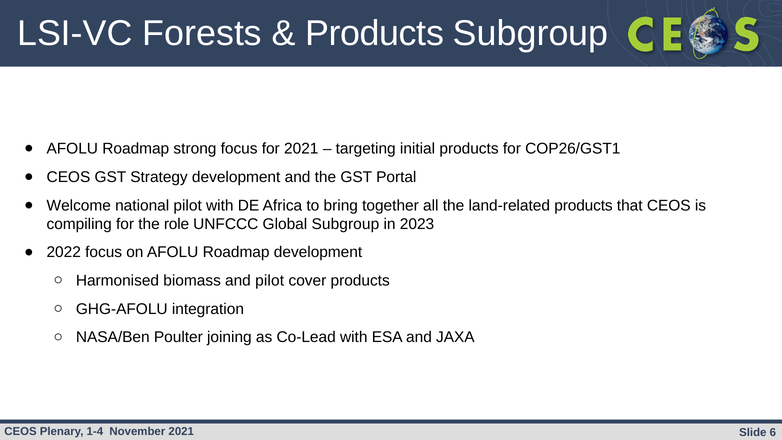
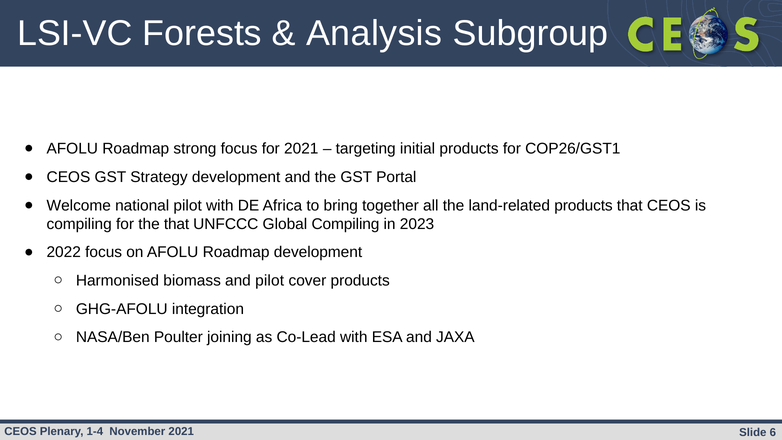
Products at (375, 33): Products -> Analysis
the role: role -> that
Global Subgroup: Subgroup -> Compiling
